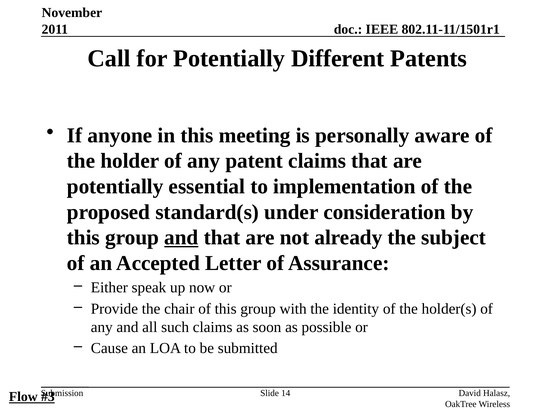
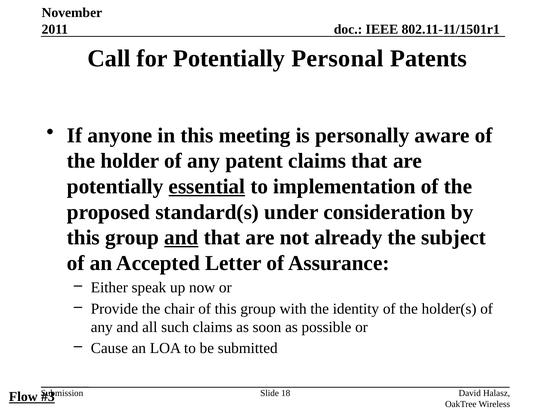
Different: Different -> Personal
essential underline: none -> present
14: 14 -> 18
